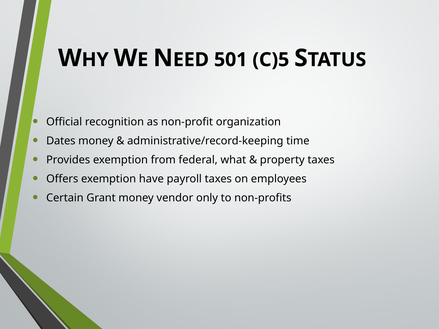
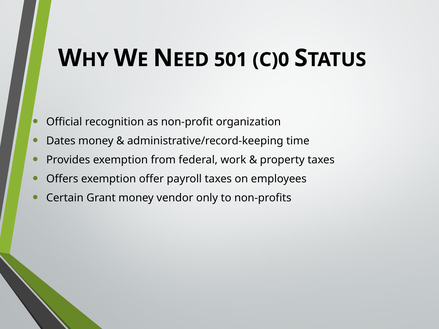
C)5: C)5 -> C)0
what: what -> work
have: have -> offer
